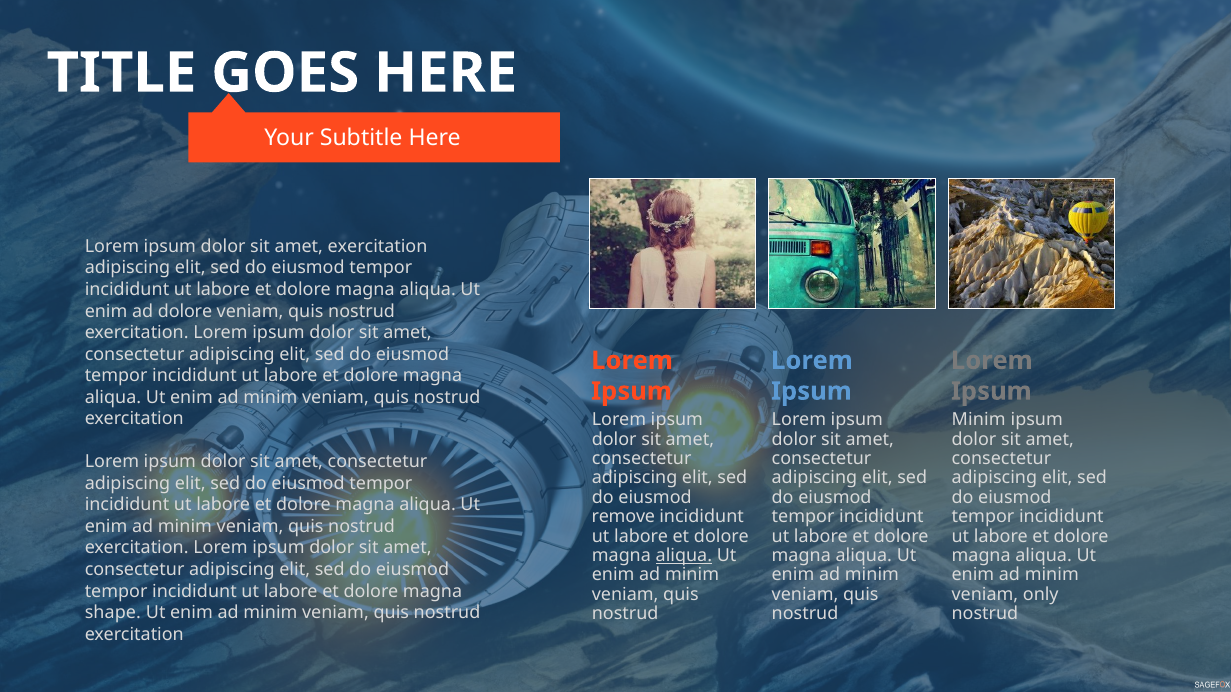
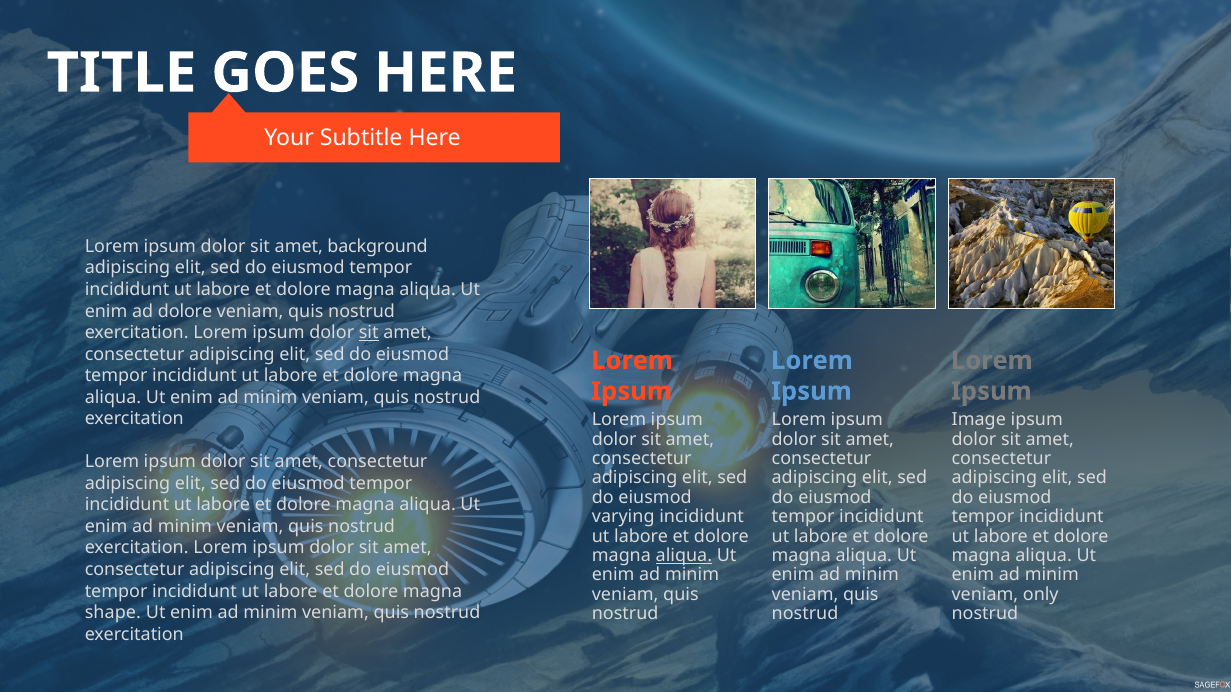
amet exercitation: exercitation -> background
sit at (369, 333) underline: none -> present
Minim at (979, 420): Minim -> Image
remove: remove -> varying
